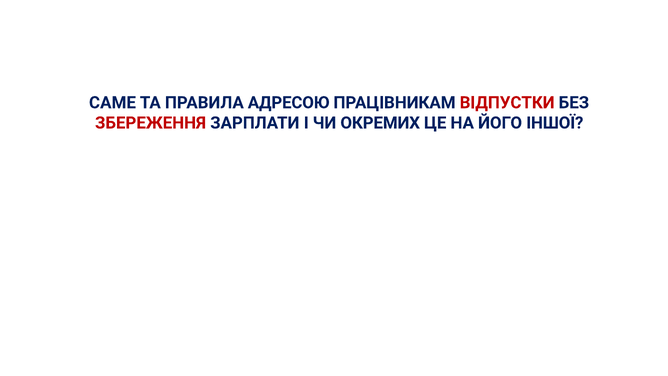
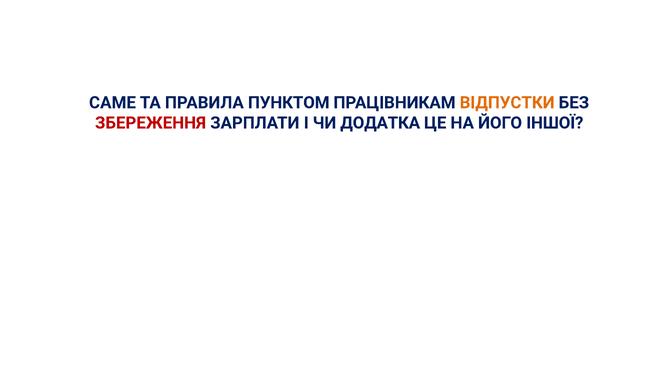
АДРЕСОЮ: АДРЕСОЮ -> ПУНКТОМ
ВІДПУСТКИ colour: red -> orange
ОКРЕМИХ: ОКРЕМИХ -> ДОДАТКА
